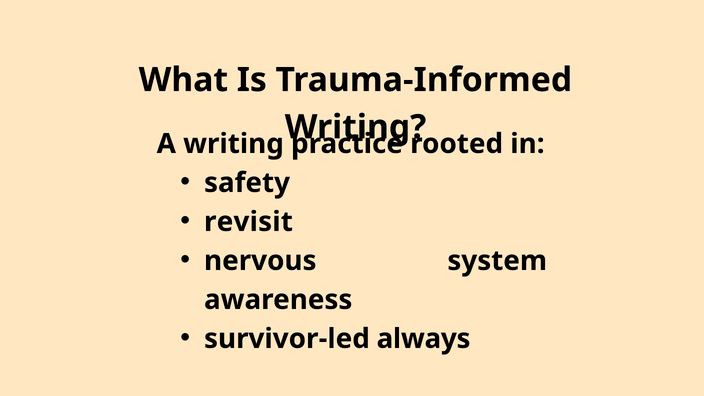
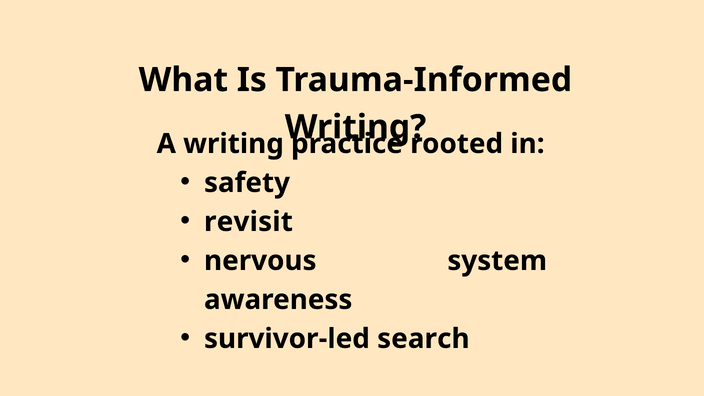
always: always -> search
